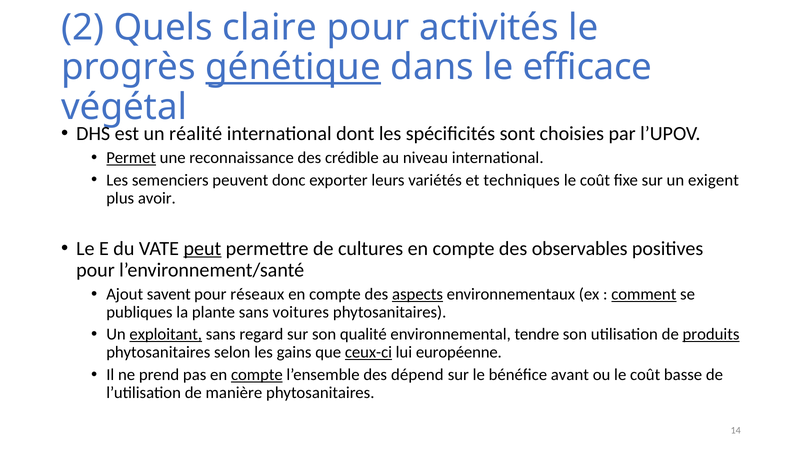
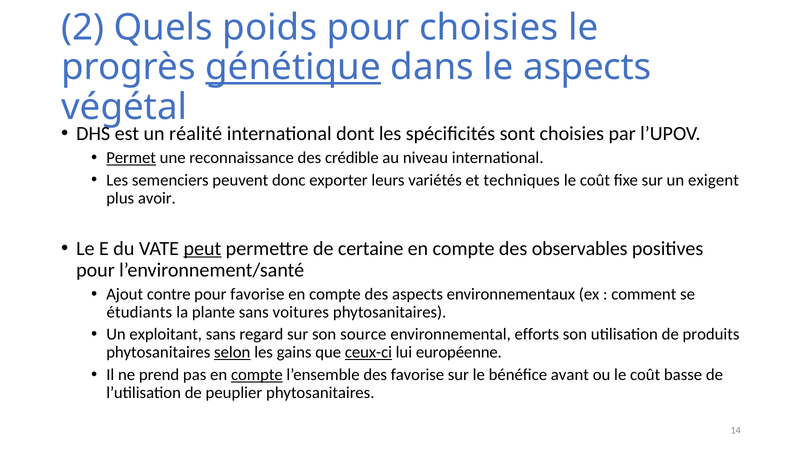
claire: claire -> poids
pour activités: activités -> choisies
le efficace: efficace -> aspects
cultures: cultures -> certaine
savent: savent -> contre
pour réseaux: réseaux -> favorise
aspects at (417, 294) underline: present -> none
comment underline: present -> none
publiques: publiques -> étudiants
exploitant underline: present -> none
qualité: qualité -> source
tendre: tendre -> efforts
produits underline: present -> none
selon underline: none -> present
des dépend: dépend -> favorise
manière: manière -> peuplier
